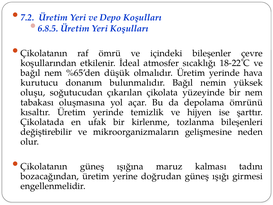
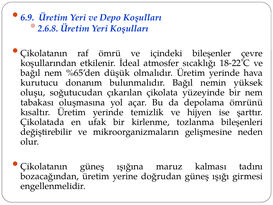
7.2: 7.2 -> 6.9
6.8.5: 6.8.5 -> 2.6.8
